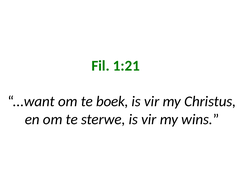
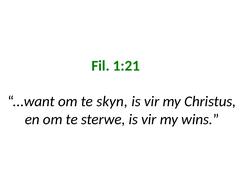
boek: boek -> skyn
